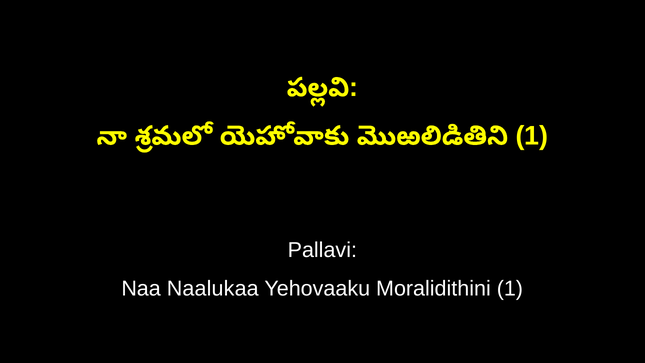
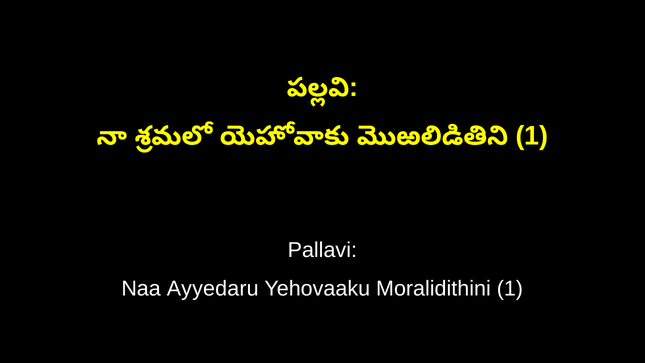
Naalukaa: Naalukaa -> Ayyedaru
